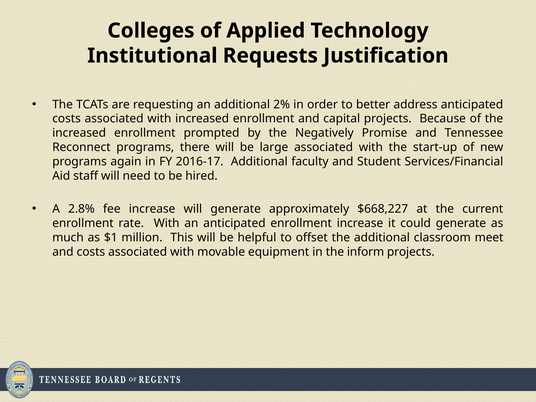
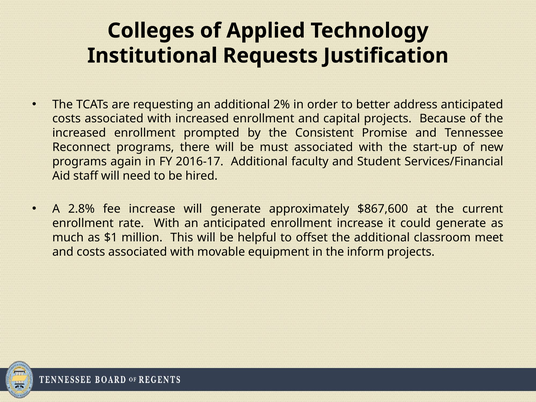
Negatively: Negatively -> Consistent
large: large -> must
$668,227: $668,227 -> $867,600
